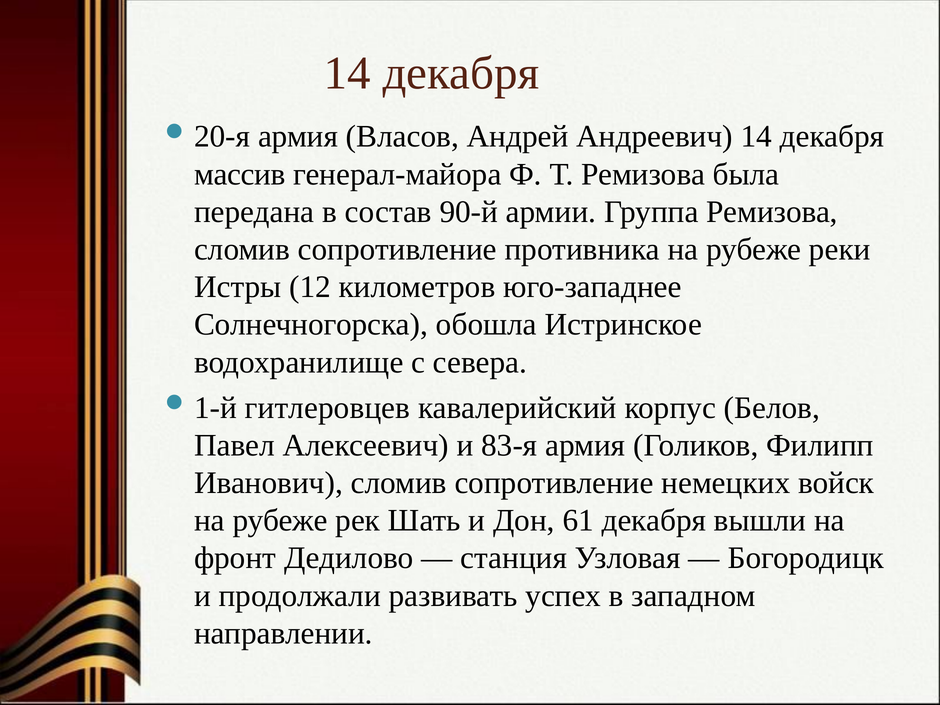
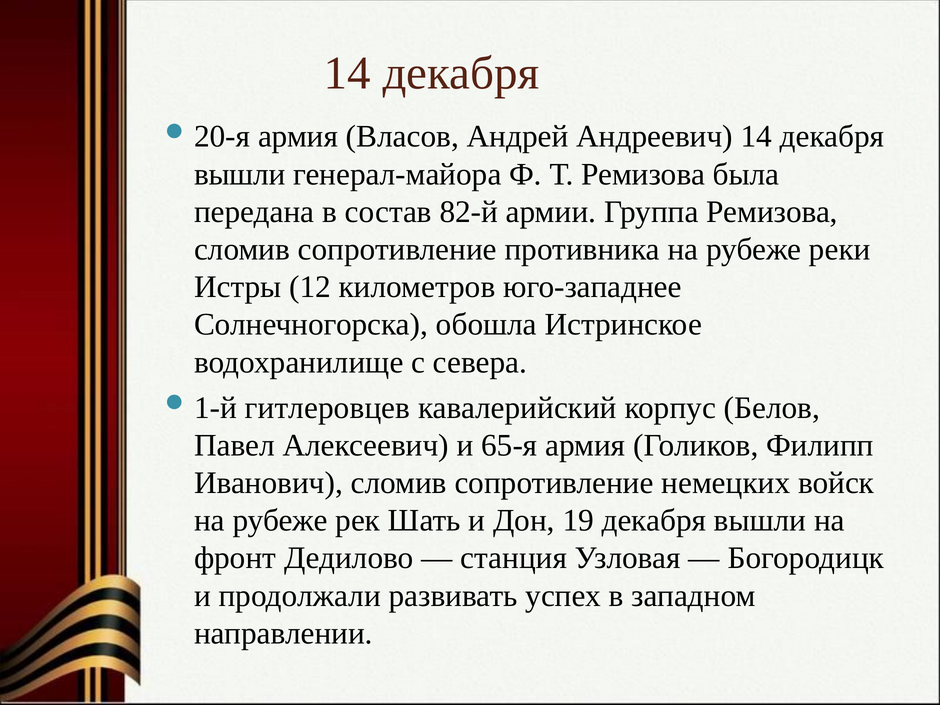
массив at (240, 174): массив -> вышли
90-й: 90-й -> 82-й
83-я: 83-я -> 65-я
61: 61 -> 19
